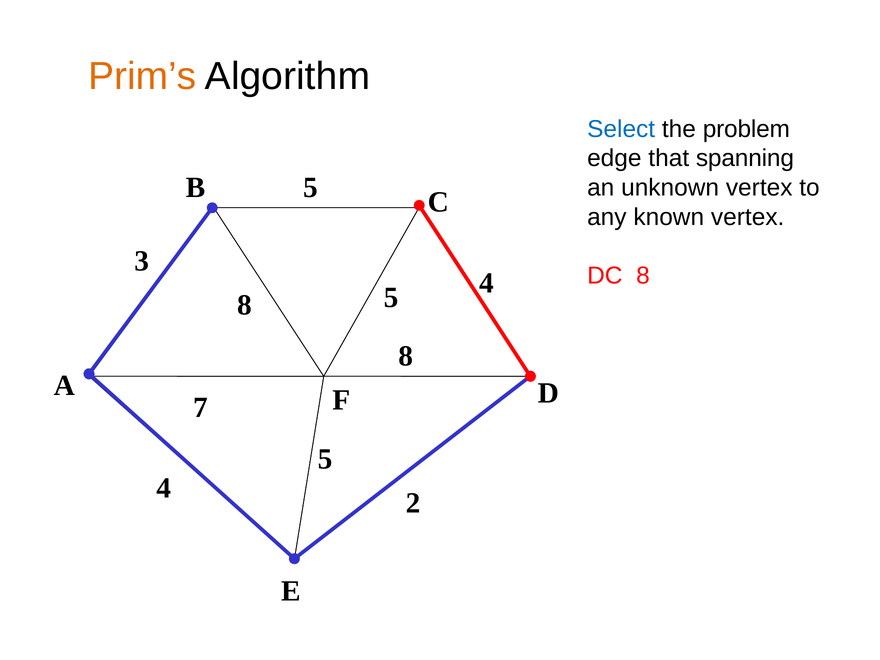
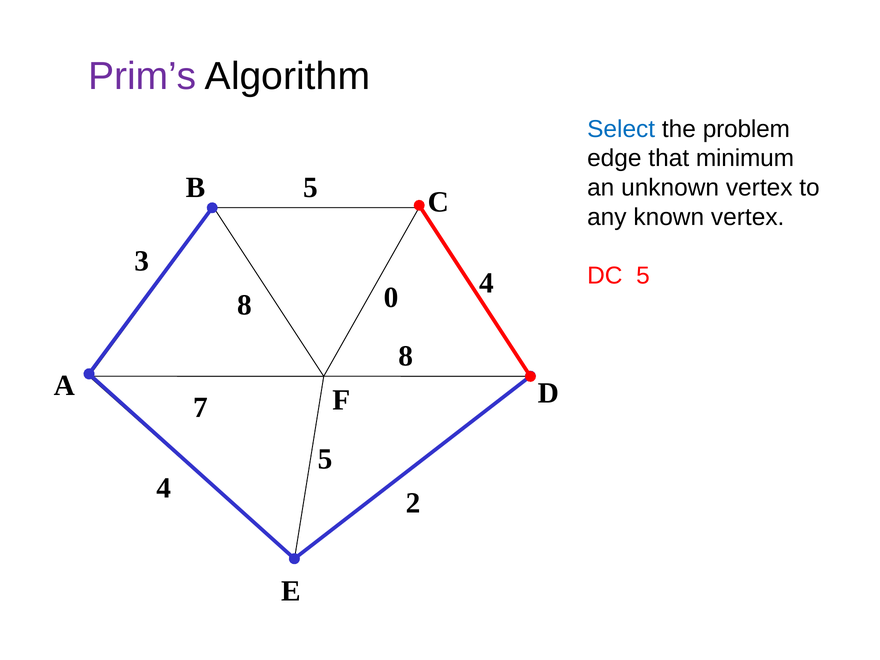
Prim’s colour: orange -> purple
spanning: spanning -> minimum
DC 8: 8 -> 5
8 5: 5 -> 0
